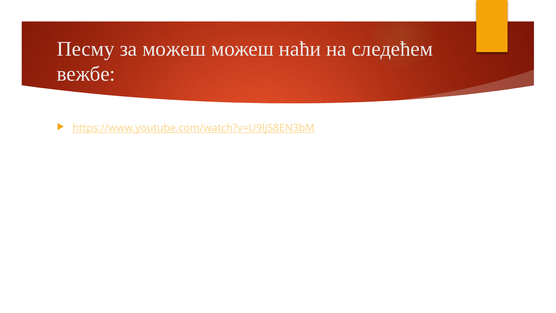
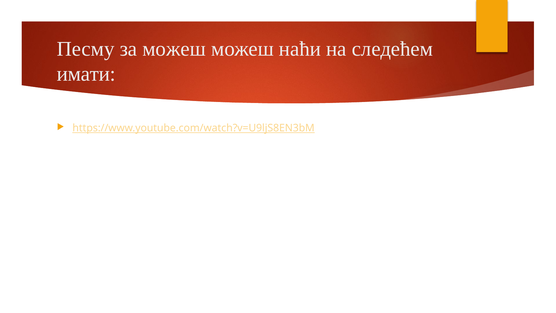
вежбе: вежбе -> имати
